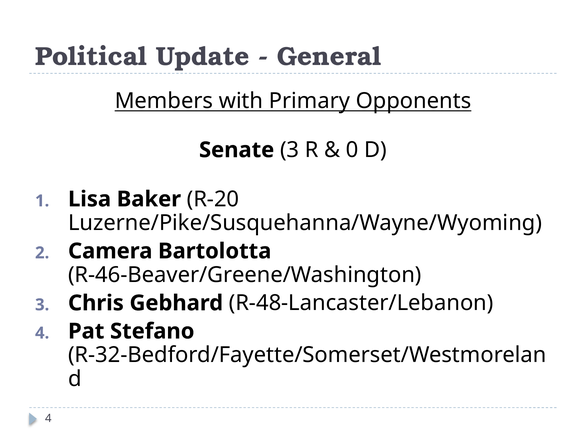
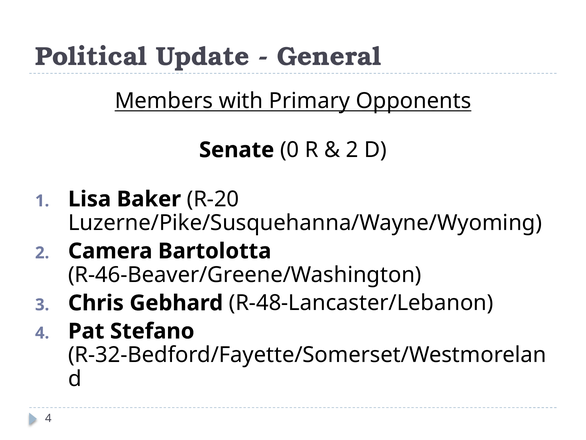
Senate 3: 3 -> 0
0 at (352, 150): 0 -> 2
